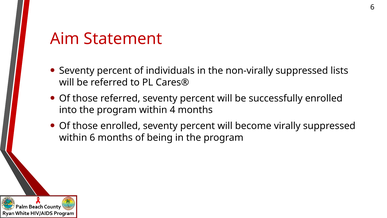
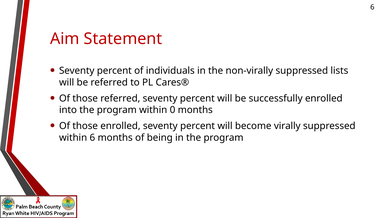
4: 4 -> 0
